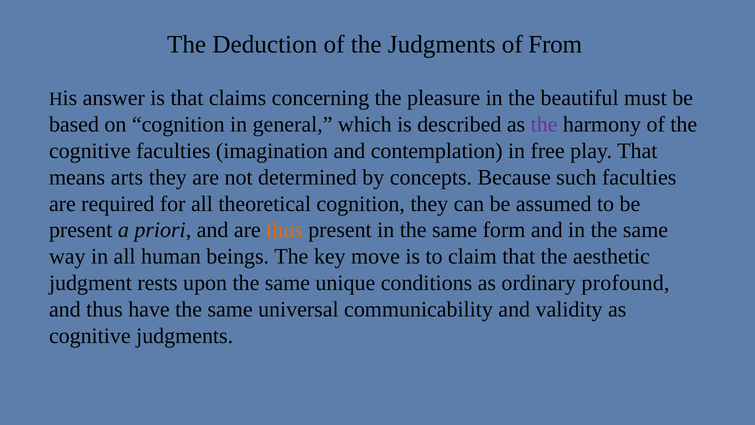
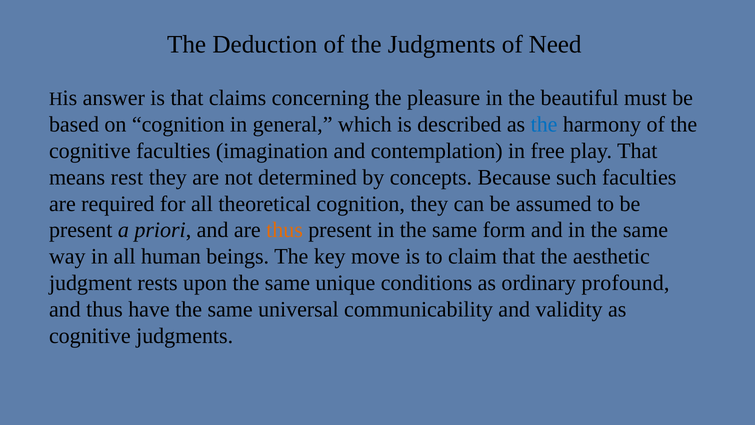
From: From -> Need
the at (544, 124) colour: purple -> blue
arts: arts -> rest
